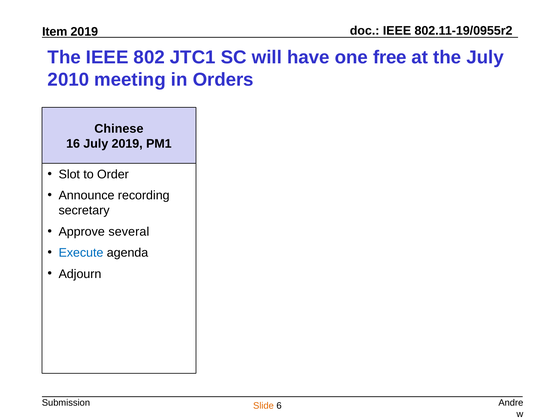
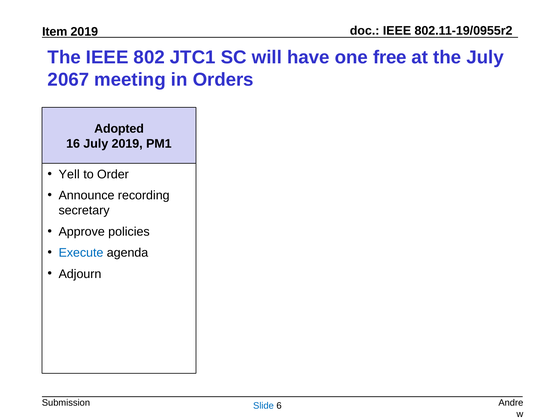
2010: 2010 -> 2067
Chinese: Chinese -> Adopted
Slot: Slot -> Yell
several: several -> policies
Slide colour: orange -> blue
